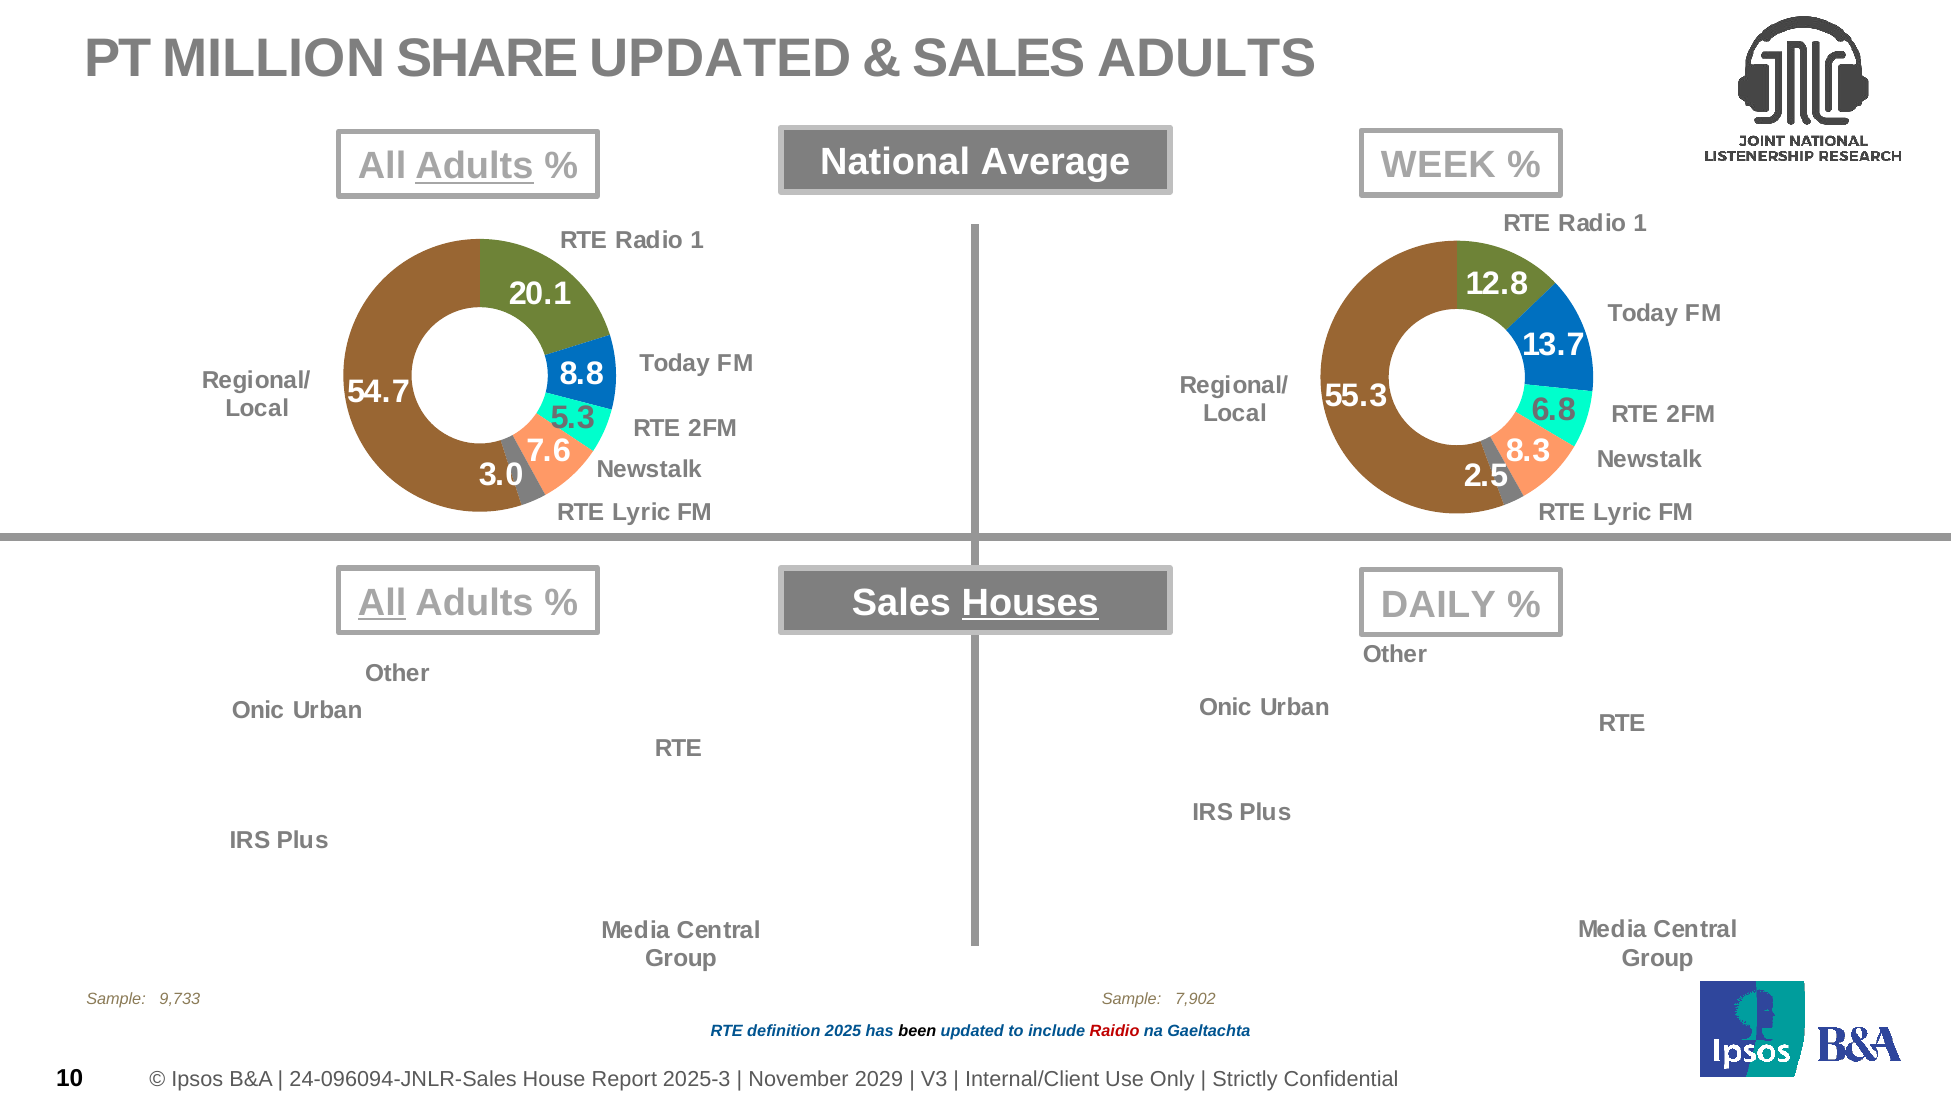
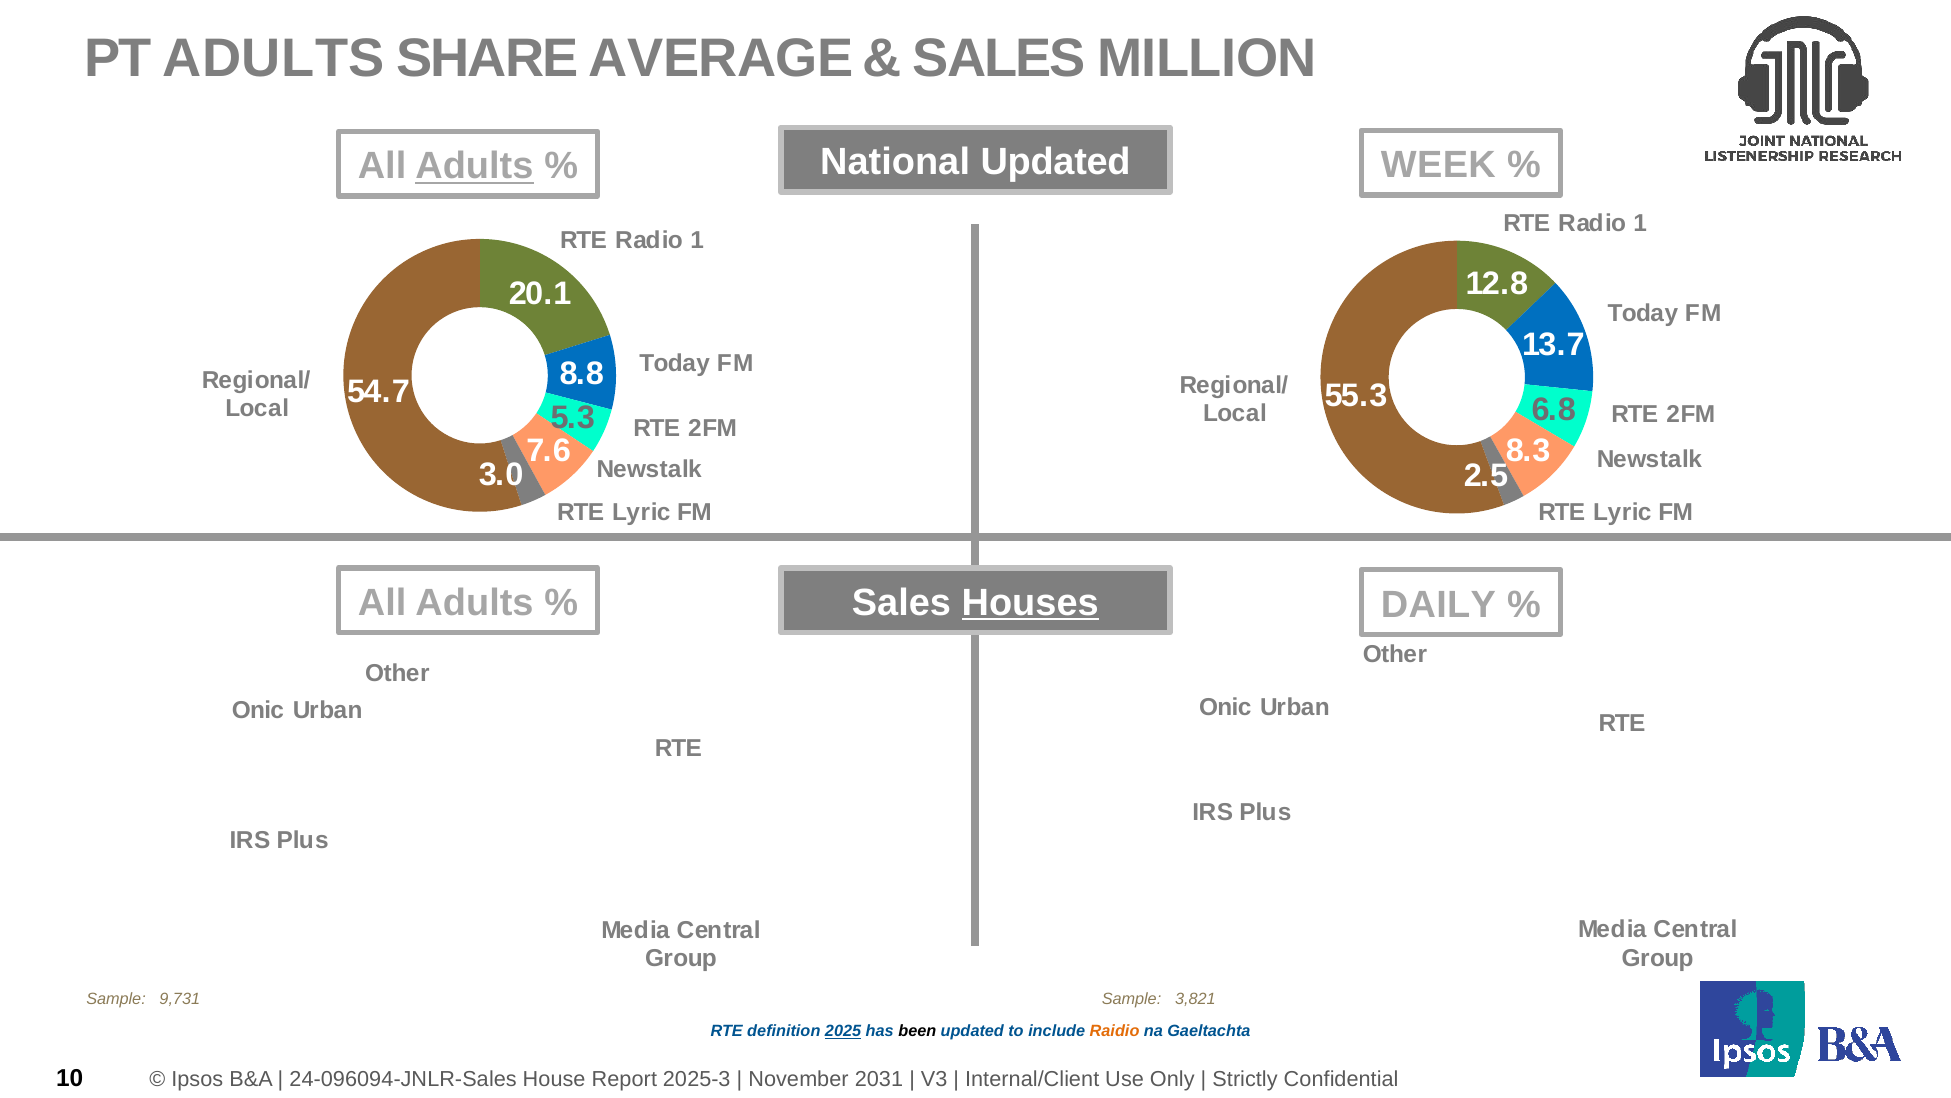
PT MILLION: MILLION -> ADULTS
SHARE UPDATED: UPDATED -> AVERAGE
SALES ADULTS: ADULTS -> MILLION
National Average: Average -> Updated
All at (382, 603) underline: present -> none
9,733: 9,733 -> 9,731
7,902: 7,902 -> 3,821
2025 underline: none -> present
Raidio colour: red -> orange
2029: 2029 -> 2031
